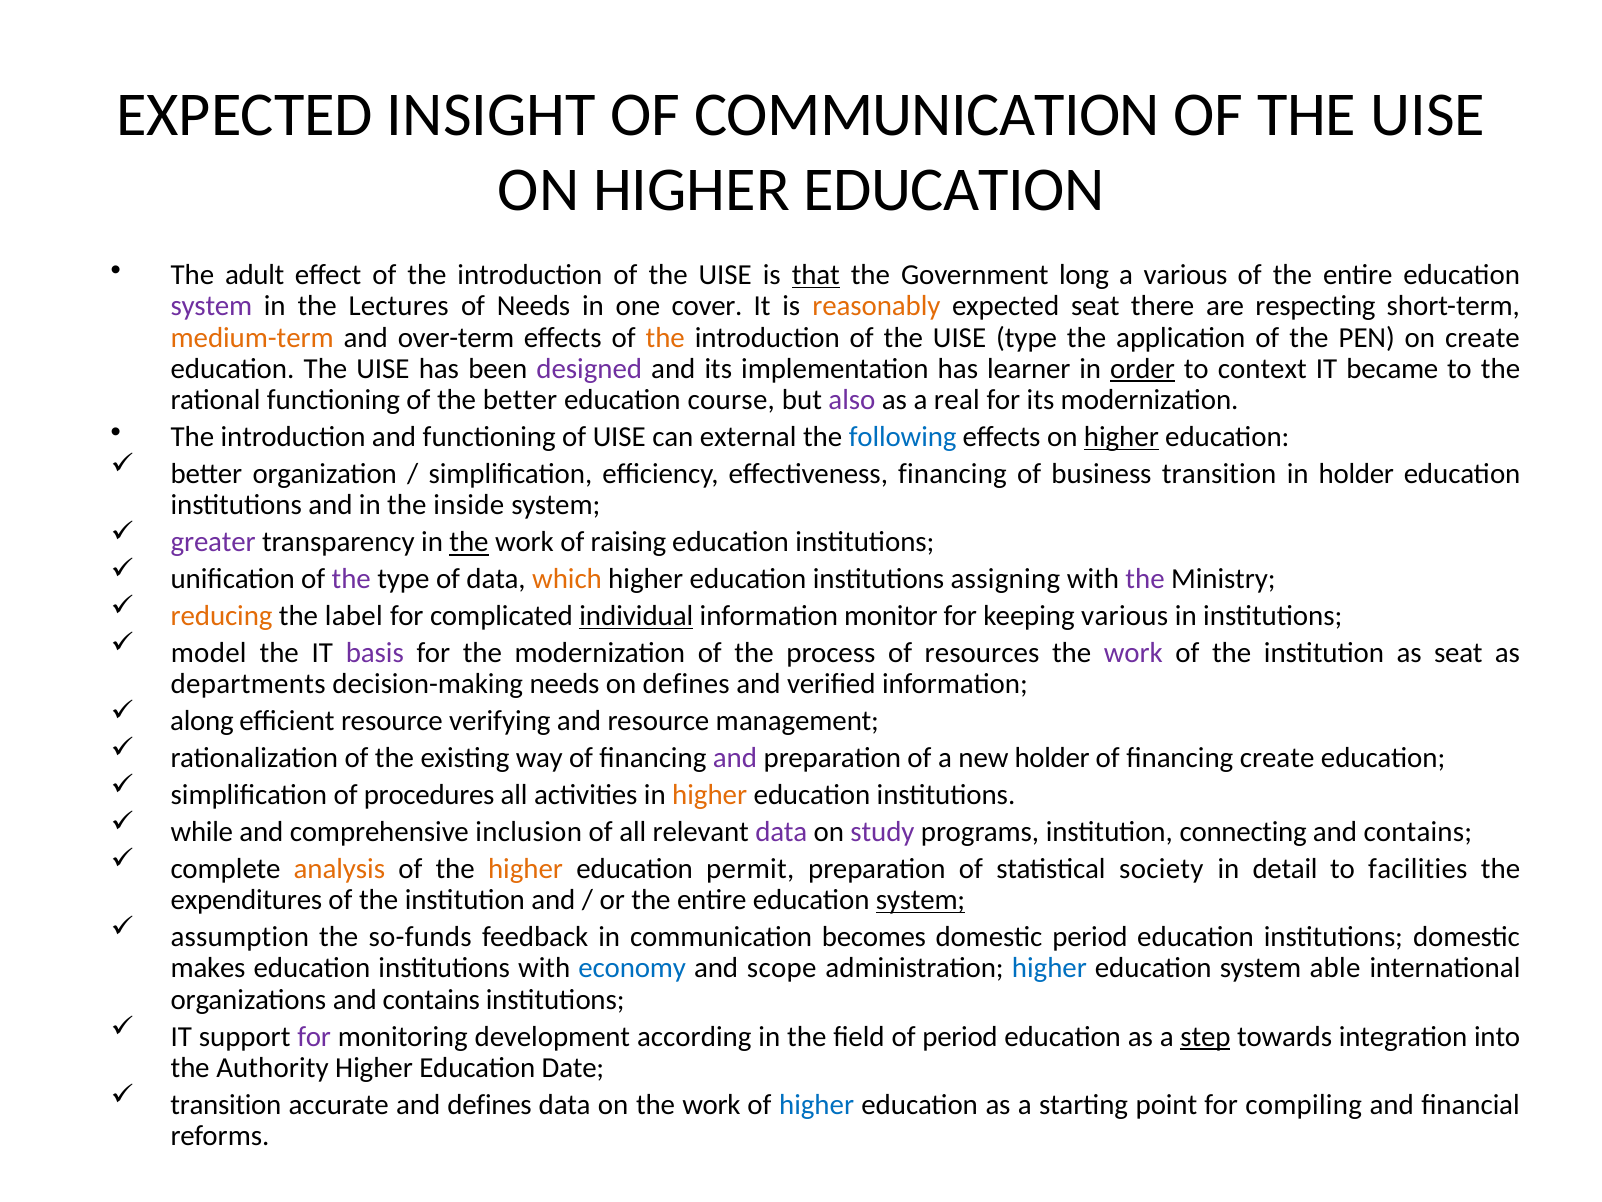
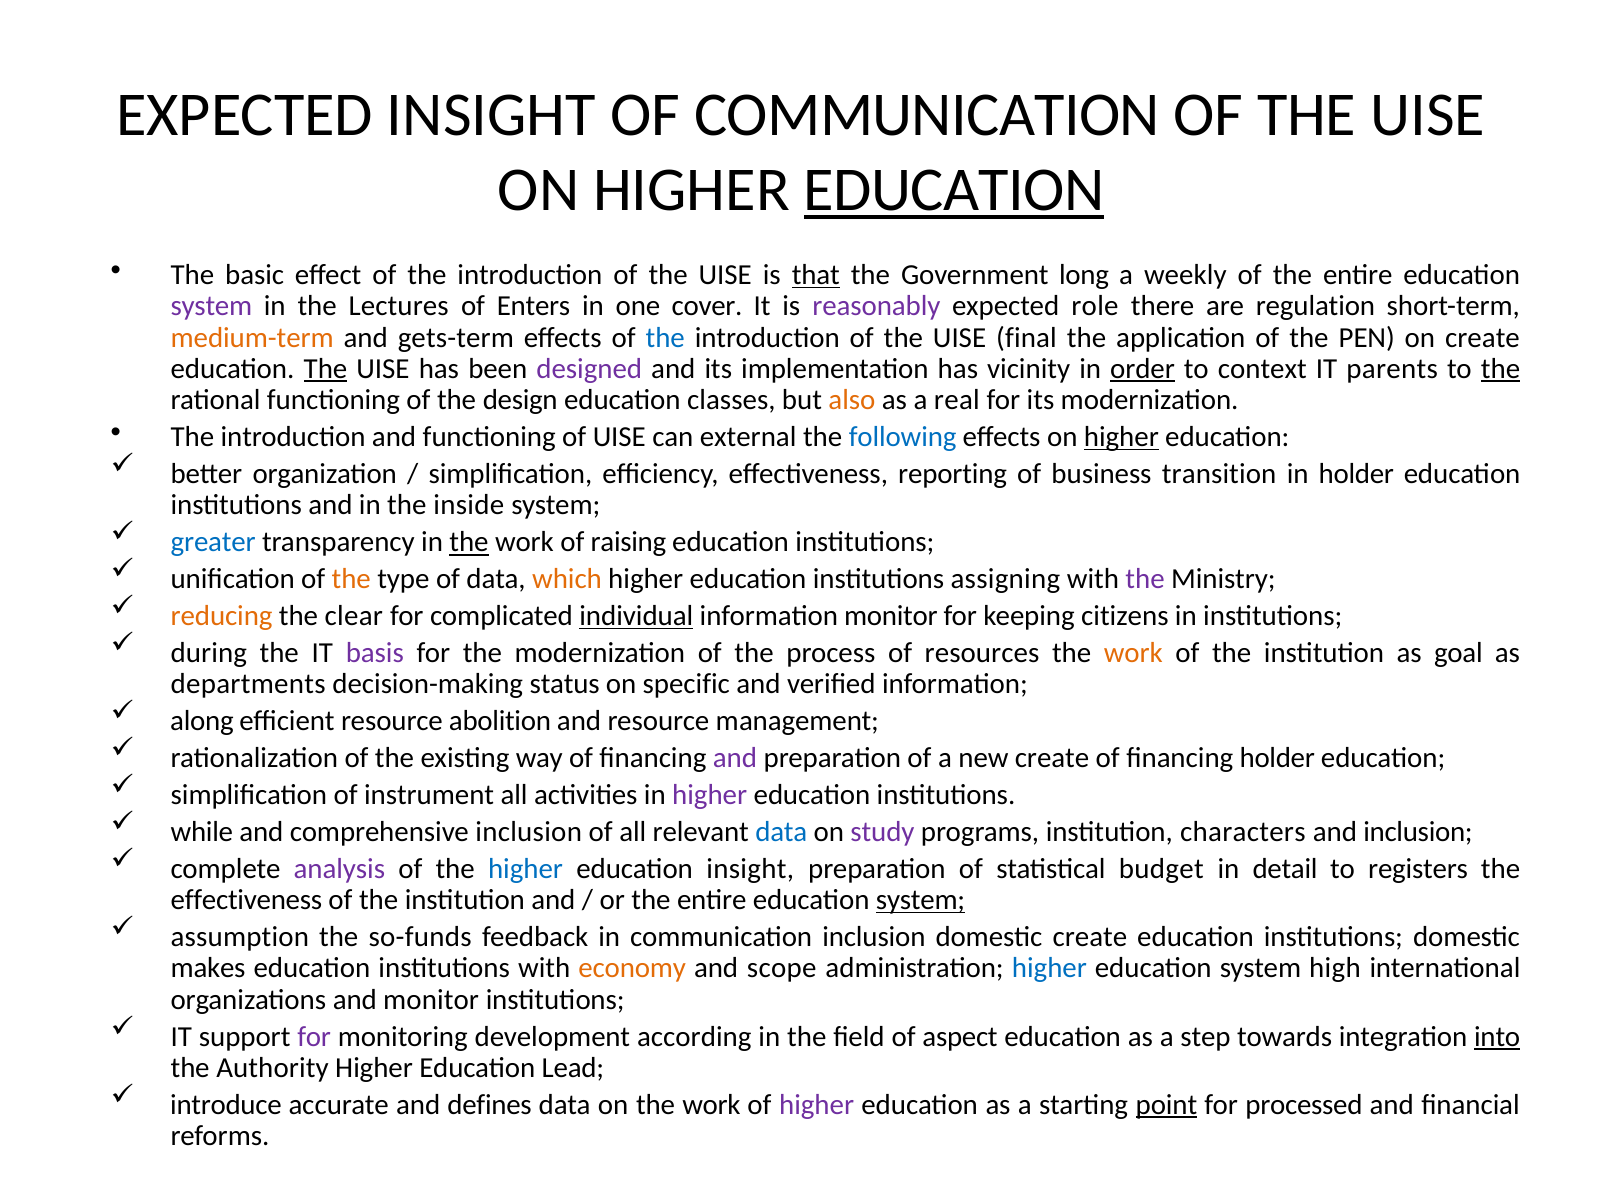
EDUCATION at (954, 190) underline: none -> present
adult: adult -> basic
a various: various -> weekly
of Needs: Needs -> Enters
reasonably colour: orange -> purple
expected seat: seat -> role
respecting: respecting -> regulation
over-term: over-term -> gets-term
the at (665, 337) colour: orange -> blue
UISE type: type -> final
The at (325, 369) underline: none -> present
learner: learner -> vicinity
became: became -> parents
the at (1501, 369) underline: none -> present
the better: better -> design
course: course -> classes
also colour: purple -> orange
effectiveness financing: financing -> reporting
greater colour: purple -> blue
the at (351, 579) colour: purple -> orange
label: label -> clear
keeping various: various -> citizens
model: model -> during
work at (1133, 653) colour: purple -> orange
as seat: seat -> goal
decision-making needs: needs -> status
on defines: defines -> specific
verifying: verifying -> abolition
new holder: holder -> create
financing create: create -> holder
procedures: procedures -> instrument
higher at (710, 795) colour: orange -> purple
data at (781, 832) colour: purple -> blue
connecting: connecting -> characters
contains at (1418, 832): contains -> inclusion
analysis colour: orange -> purple
higher at (526, 868) colour: orange -> blue
education permit: permit -> insight
society: society -> budget
facilities: facilities -> registers
expenditures at (246, 900): expenditures -> effectiveness
communication becomes: becomes -> inclusion
domestic period: period -> create
economy colour: blue -> orange
able: able -> high
organizations and contains: contains -> monitor
of period: period -> aspect
step underline: present -> none
into underline: none -> present
Date: Date -> Lead
transition at (226, 1104): transition -> introduce
higher at (817, 1104) colour: blue -> purple
point underline: none -> present
compiling: compiling -> processed
